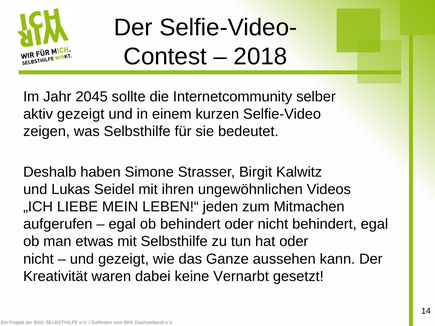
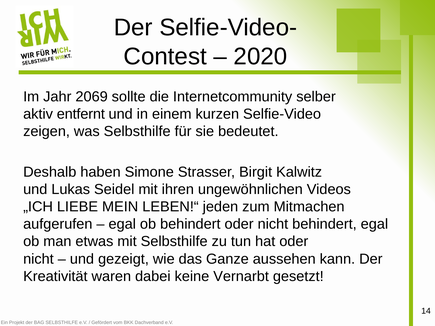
2018: 2018 -> 2020
2045: 2045 -> 2069
aktiv gezeigt: gezeigt -> entfernt
